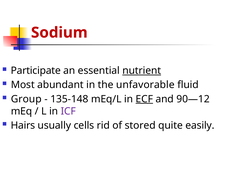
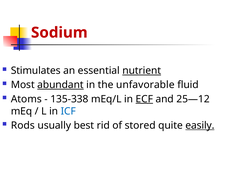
Participate: Participate -> Stimulates
abundant underline: none -> present
Group: Group -> Atoms
135-148: 135-148 -> 135-338
90—12: 90—12 -> 25—12
ICF colour: purple -> blue
Hairs: Hairs -> Rods
cells: cells -> best
easily underline: none -> present
